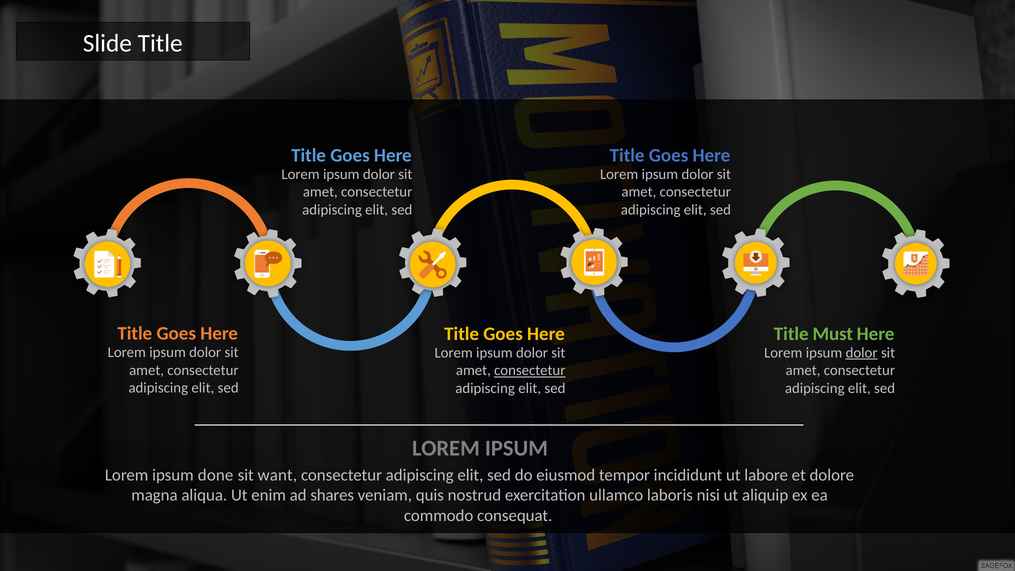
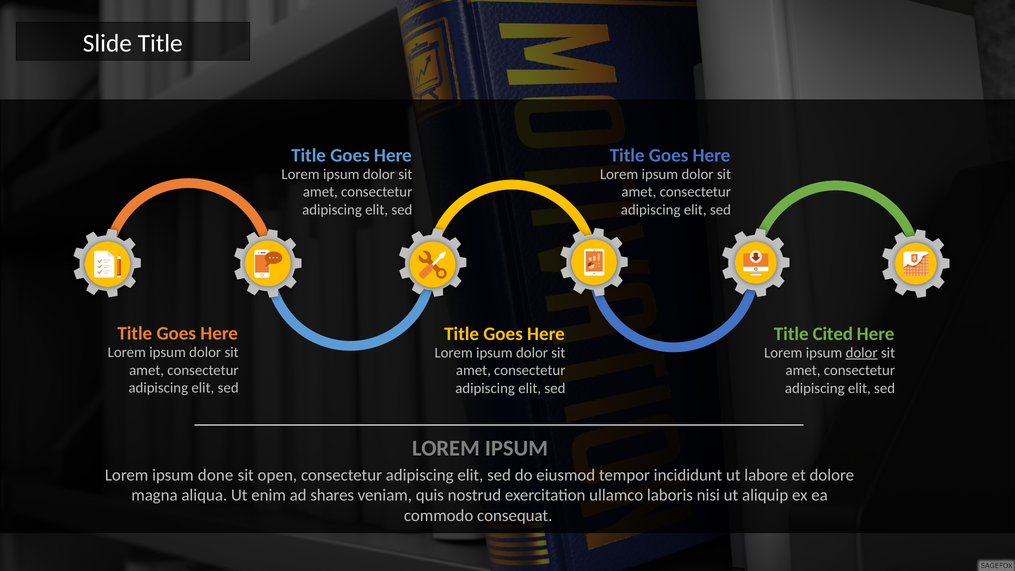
Must: Must -> Cited
consectetur at (530, 370) underline: present -> none
want: want -> open
